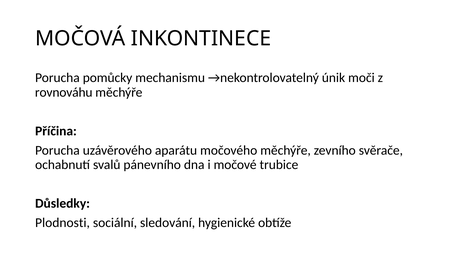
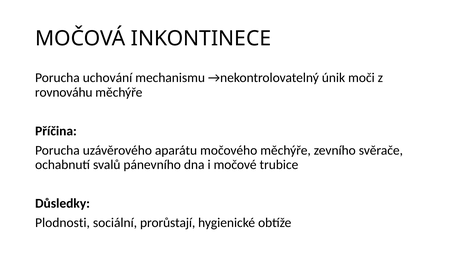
pomůcky: pomůcky -> uchování
sledování: sledování -> prorůstají
